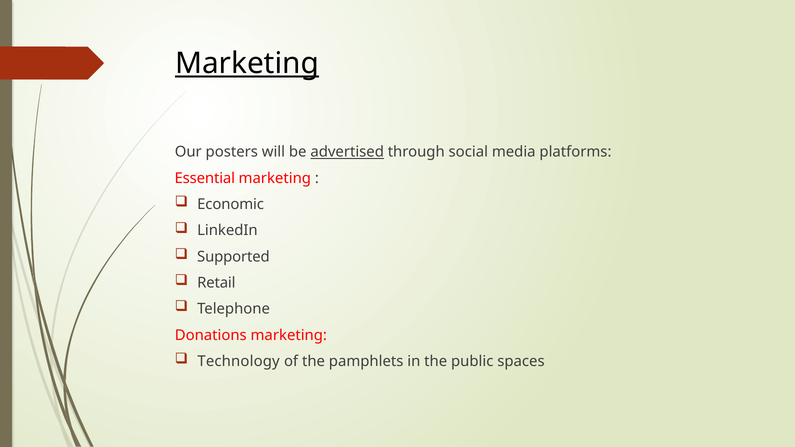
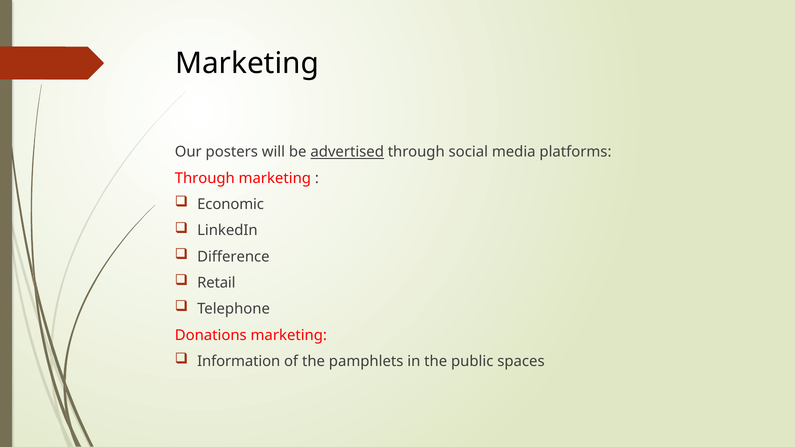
Marketing at (247, 64) underline: present -> none
Essential at (205, 178): Essential -> Through
Supported: Supported -> Difference
Technology: Technology -> Information
